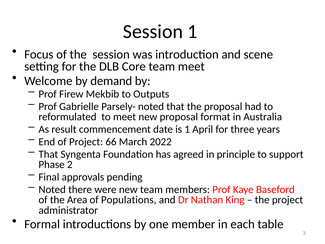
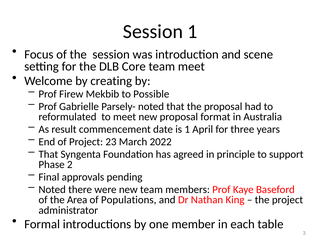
demand: demand -> creating
Outputs: Outputs -> Possible
66: 66 -> 23
